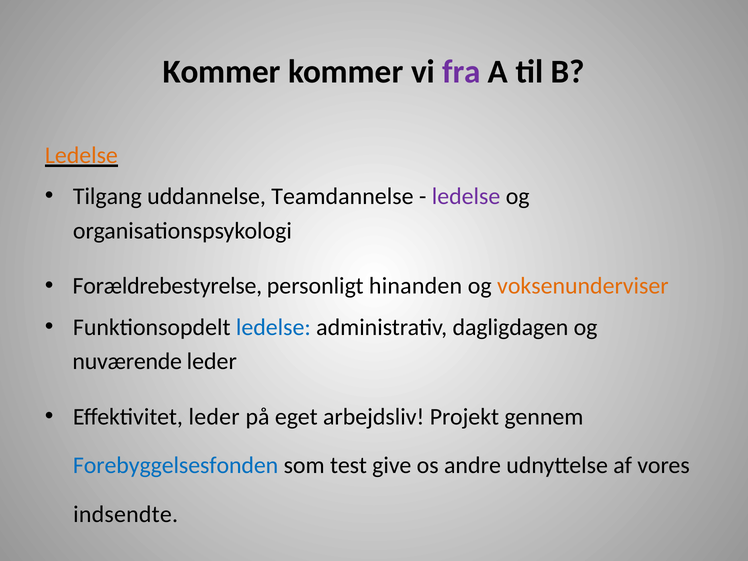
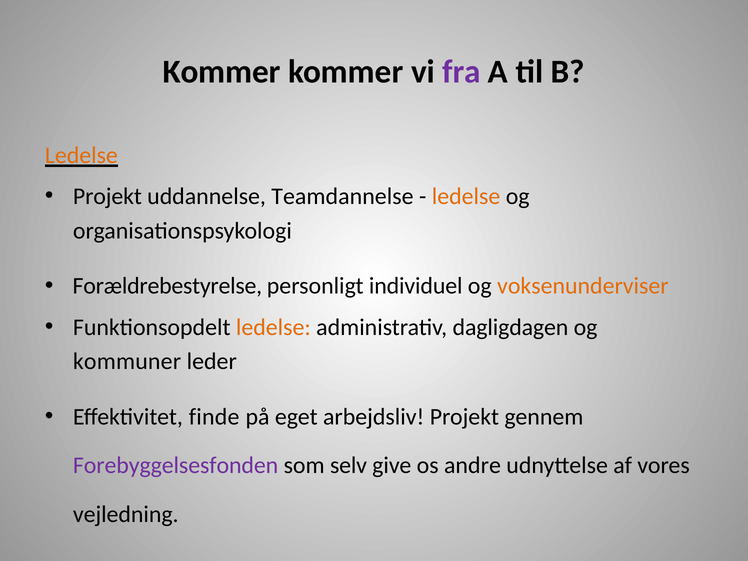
Tilgang at (107, 196): Tilgang -> Projekt
ledelse at (466, 196) colour: purple -> orange
hinanden: hinanden -> individuel
ledelse at (273, 327) colour: blue -> orange
nuværende: nuværende -> kommuner
Effektivitet leder: leder -> finde
Forebyggelsesfonden colour: blue -> purple
test: test -> selv
indsendte: indsendte -> vejledning
